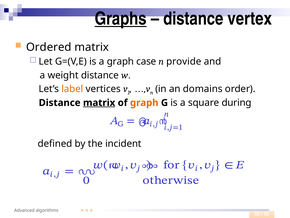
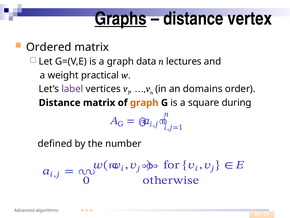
case: case -> data
provide: provide -> lectures
weight distance: distance -> practical
label colour: orange -> purple
matrix at (99, 103) underline: present -> none
incident: incident -> number
